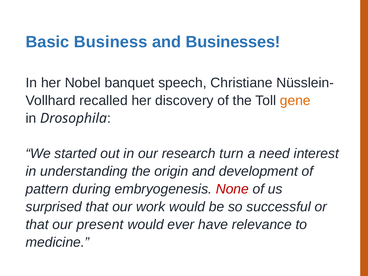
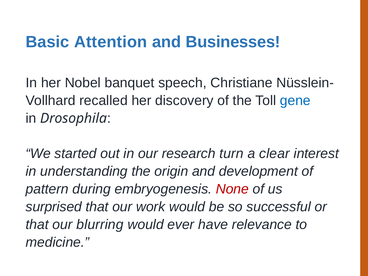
Business: Business -> Attention
gene colour: orange -> blue
need: need -> clear
present: present -> blurring
